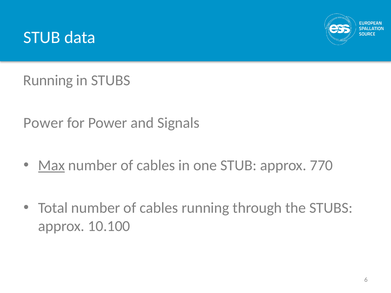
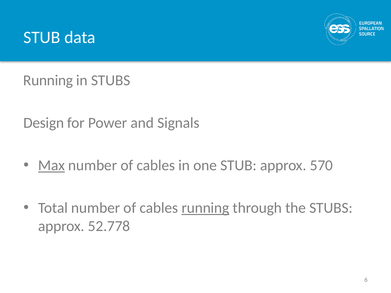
Power at (44, 123): Power -> Design
770: 770 -> 570
running at (205, 208) underline: none -> present
10.100: 10.100 -> 52.778
